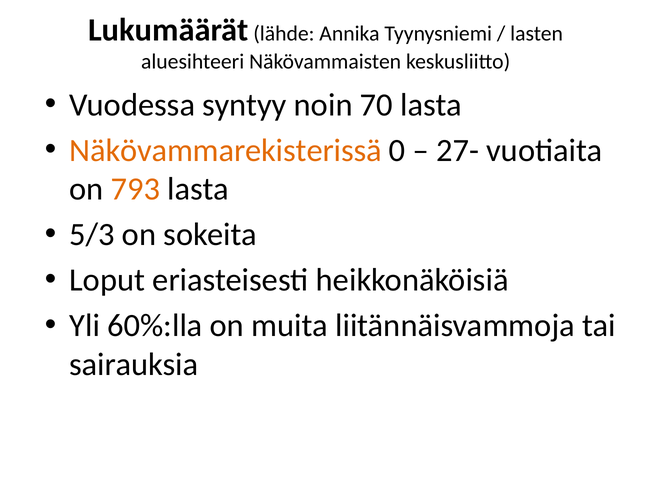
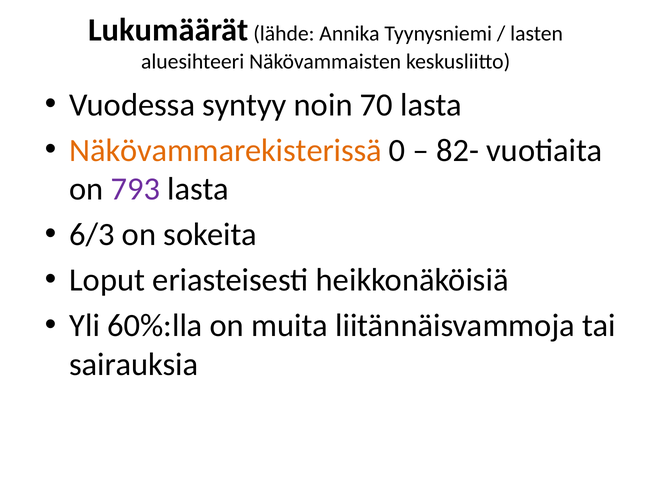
27-: 27- -> 82-
793 colour: orange -> purple
5/3: 5/3 -> 6/3
